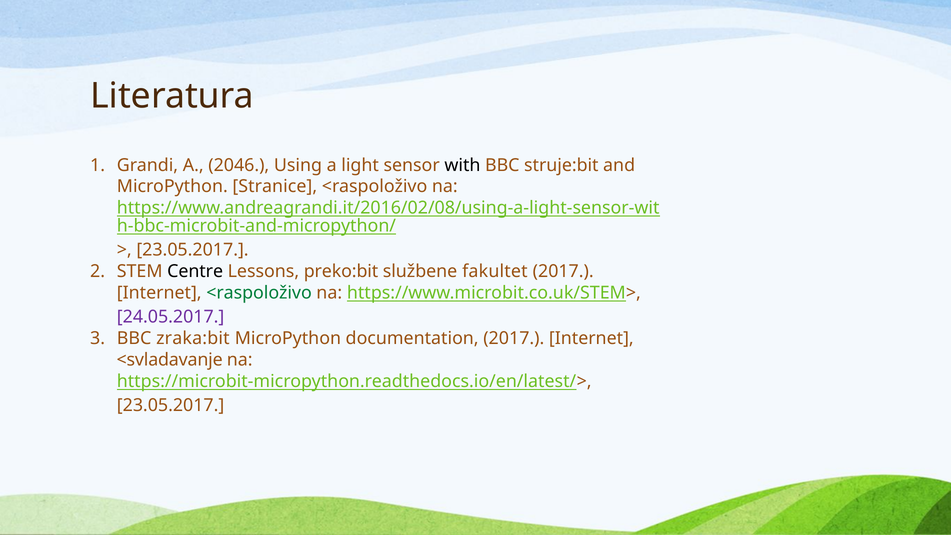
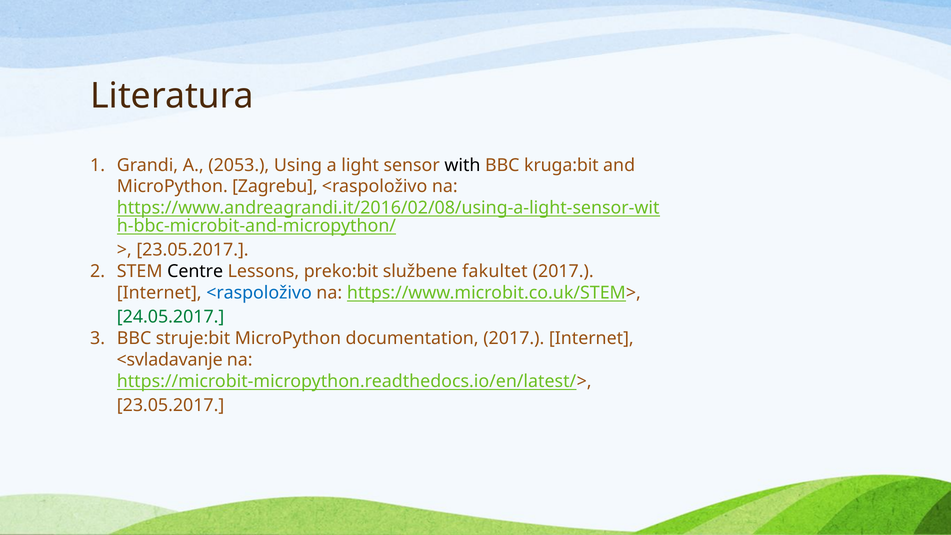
2046: 2046 -> 2053
struje:bit: struje:bit -> kruga:bit
Stranice: Stranice -> Zagrebu
<raspoloživo at (259, 293) colour: green -> blue
24.05.2017 colour: purple -> green
zraka:bit: zraka:bit -> struje:bit
